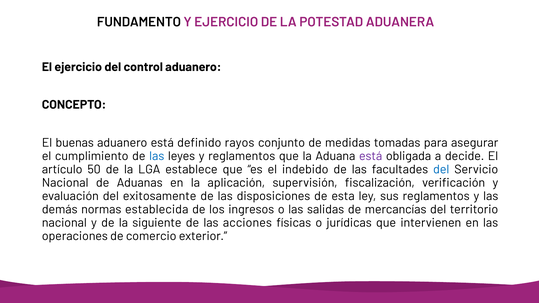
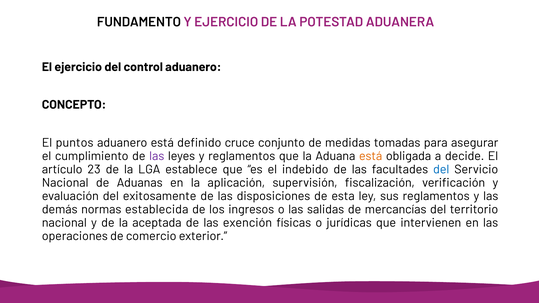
buenas: buenas -> puntos
rayos: rayos -> cruce
las at (157, 156) colour: blue -> purple
está at (371, 156) colour: purple -> orange
50: 50 -> 23
siguiente: siguiente -> aceptada
acciones: acciones -> exención
